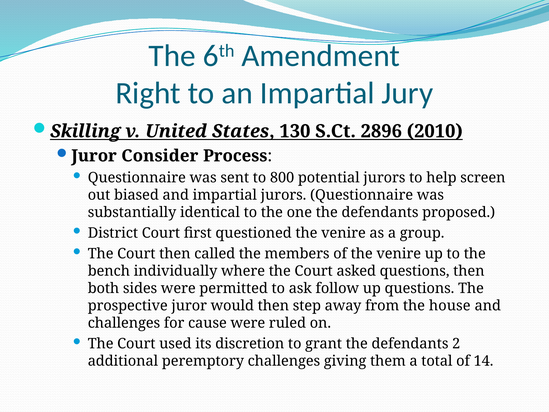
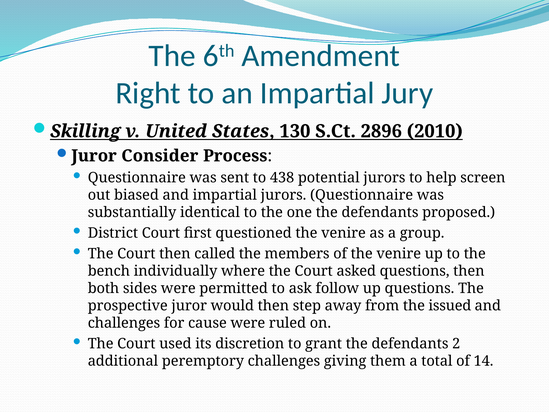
800: 800 -> 438
house: house -> issued
